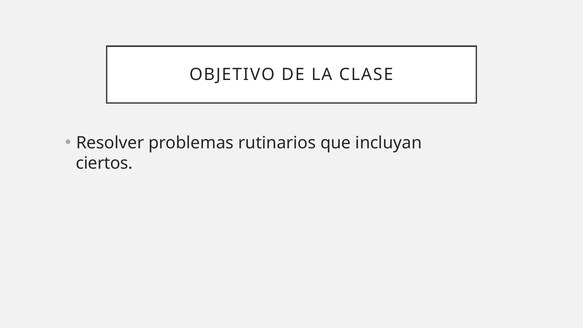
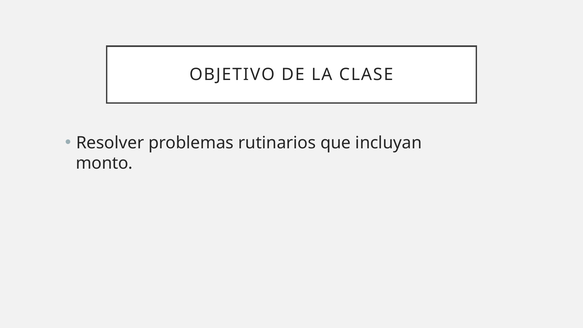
ciertos: ciertos -> monto
